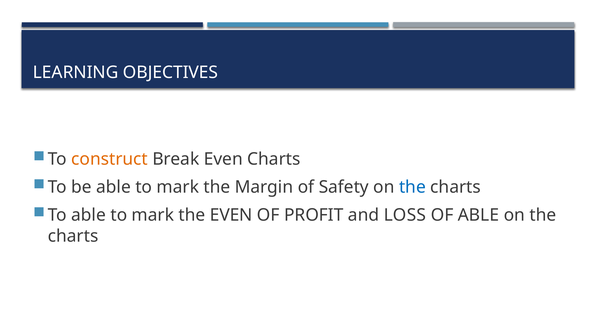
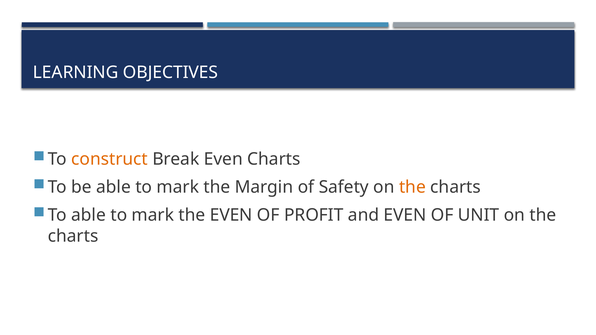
the at (412, 187) colour: blue -> orange
and LOSS: LOSS -> EVEN
OF ABLE: ABLE -> UNIT
